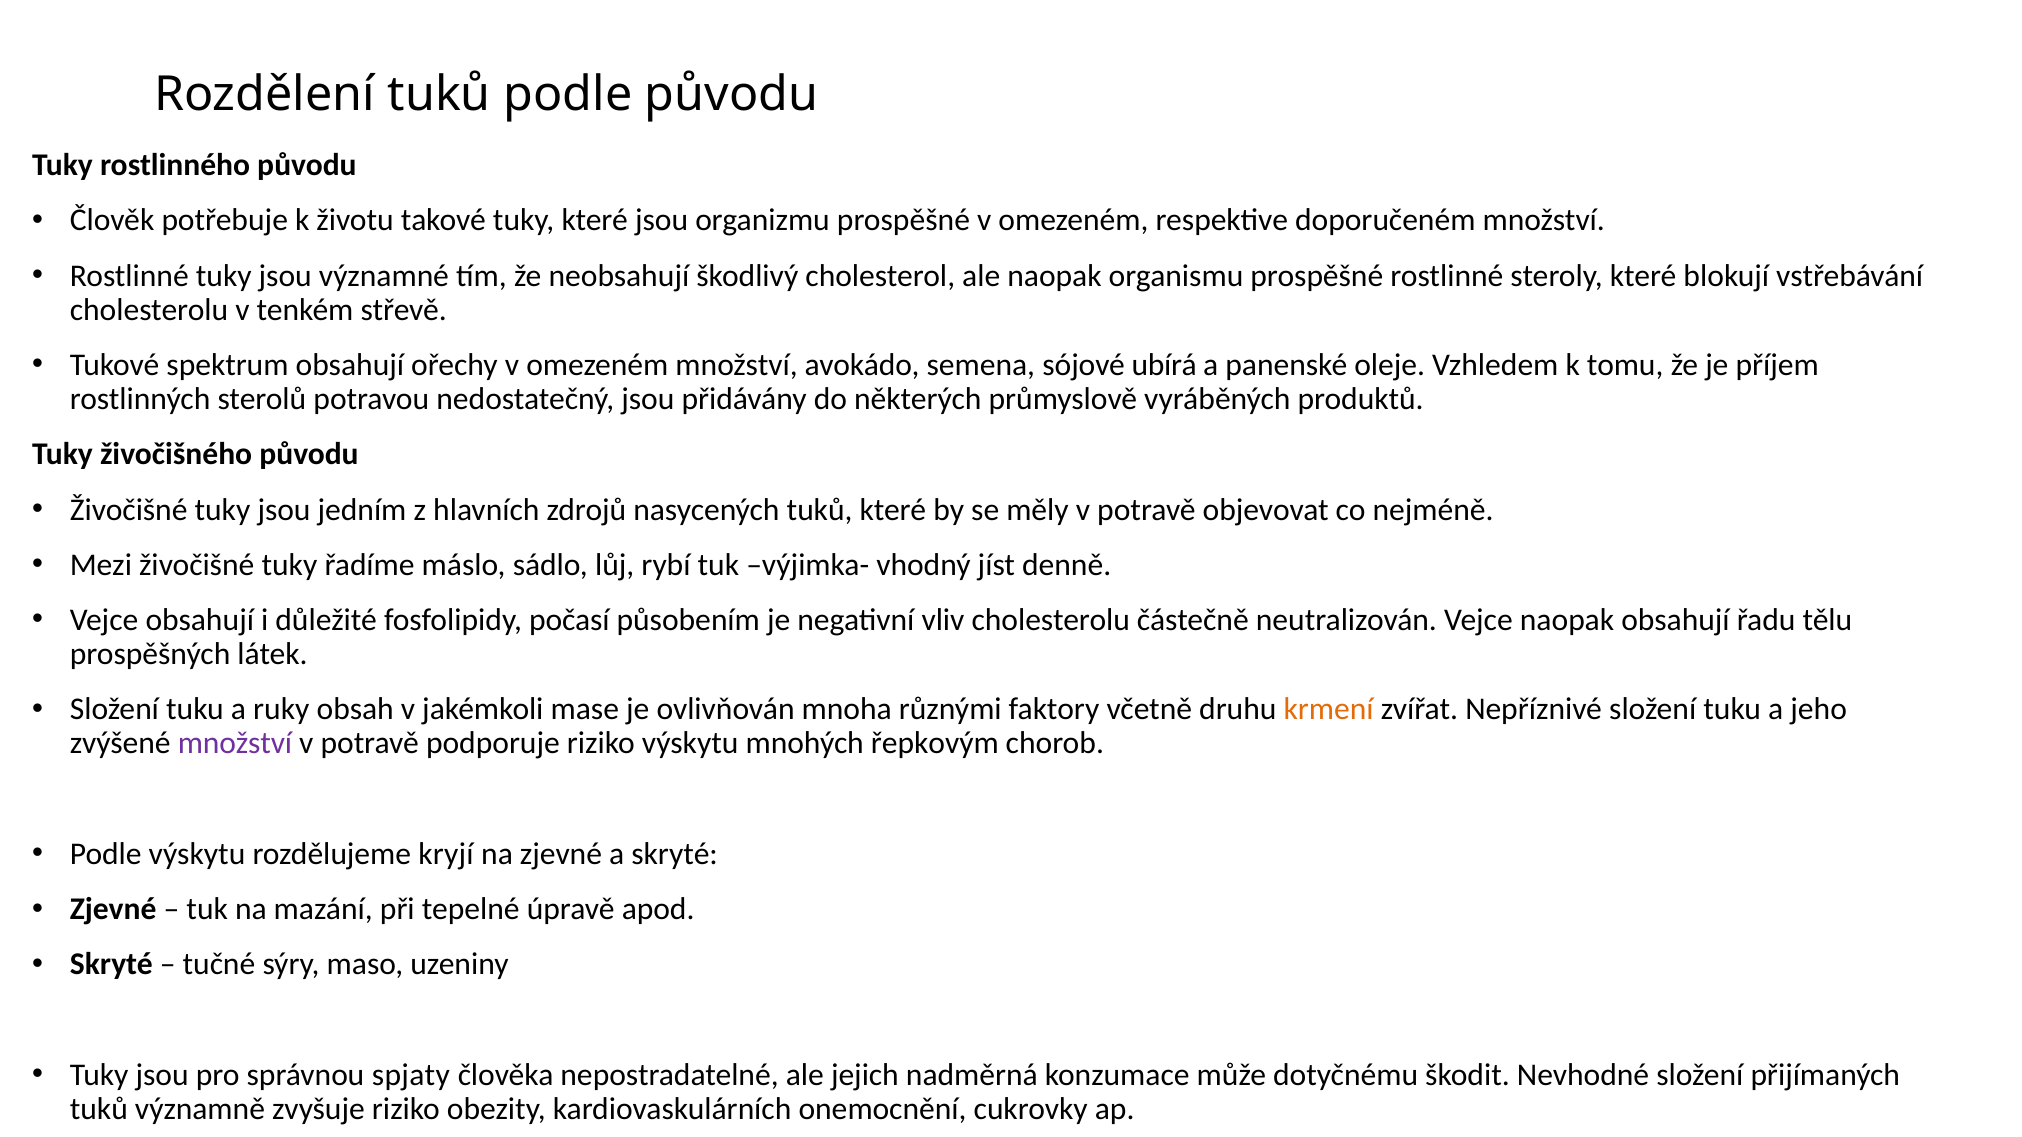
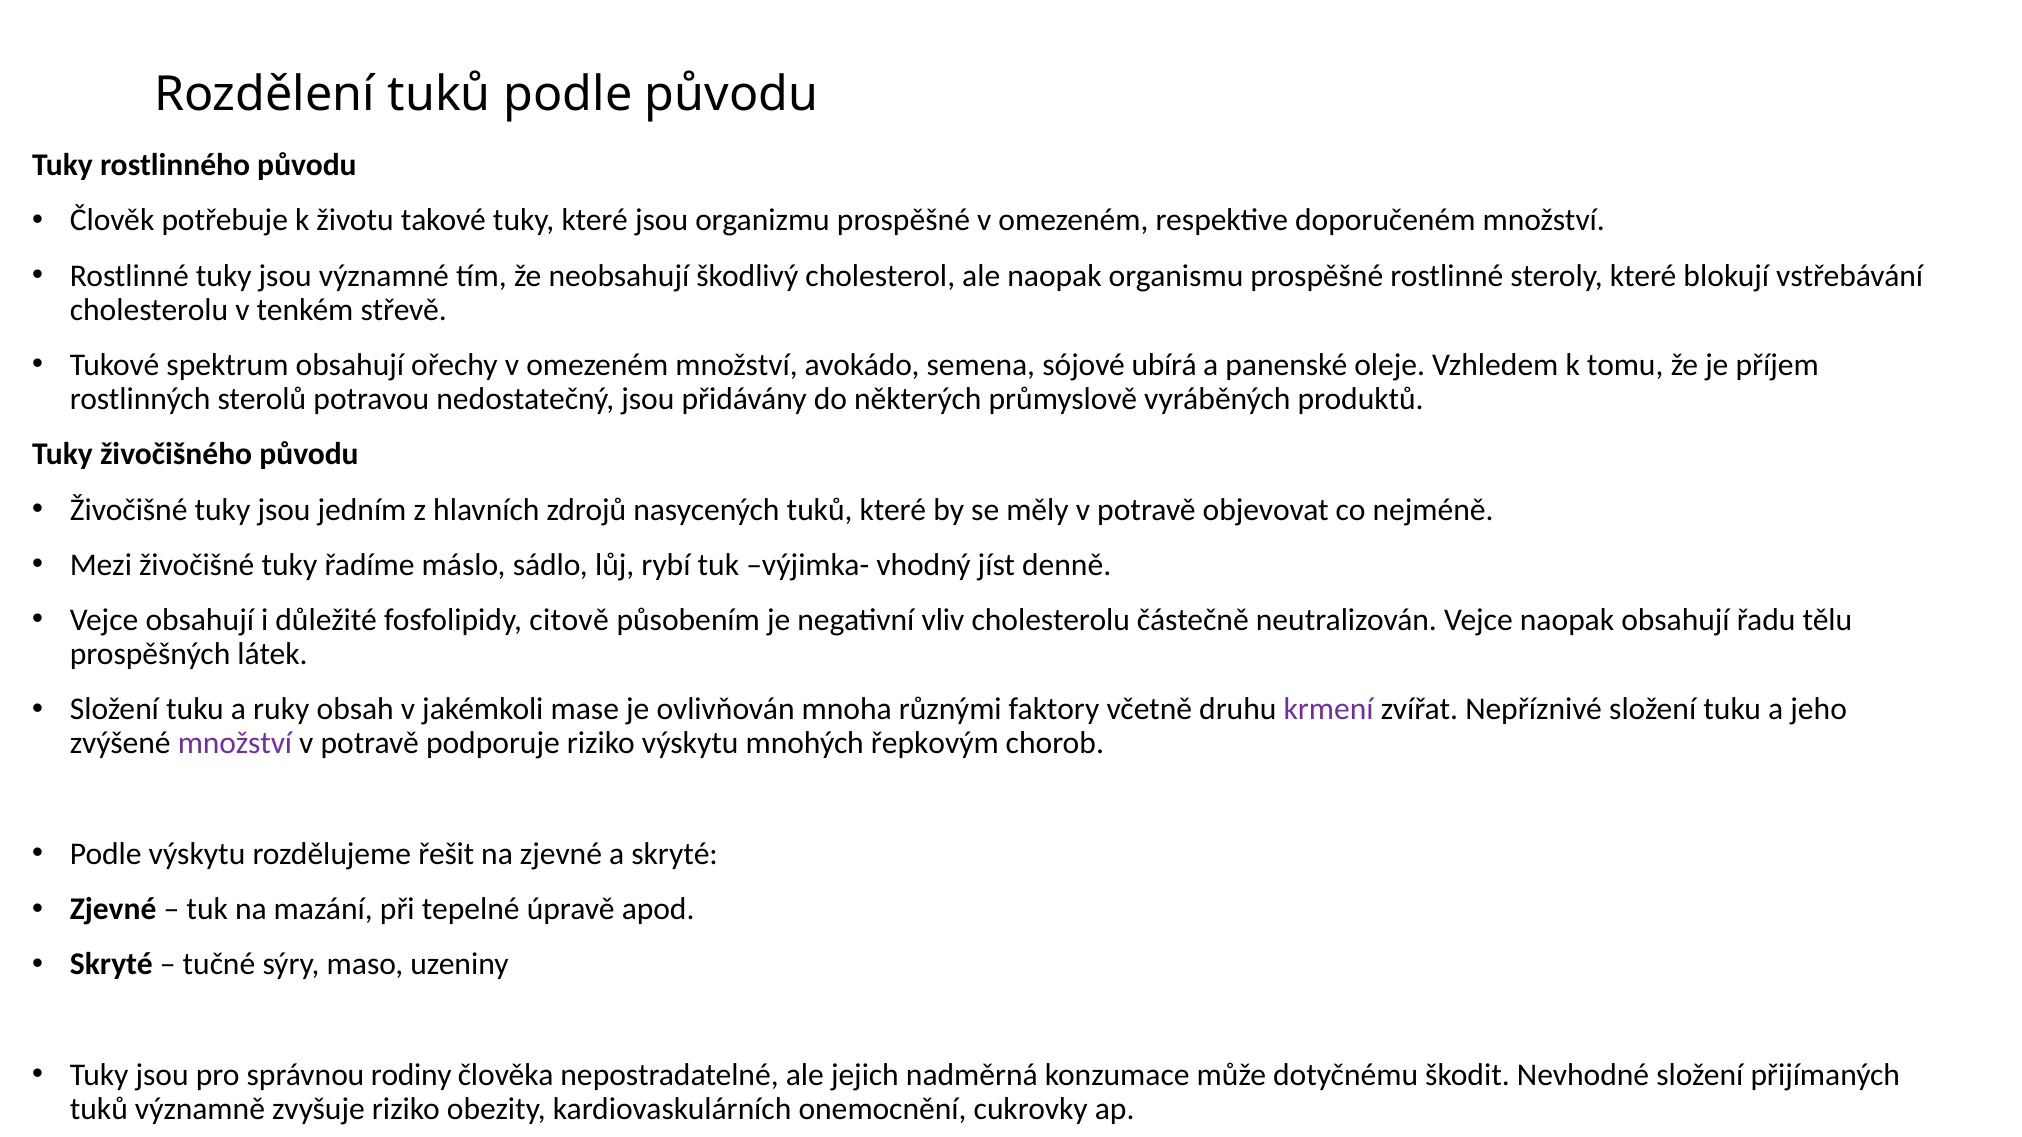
počasí: počasí -> citově
krmení colour: orange -> purple
kryjí: kryjí -> řešit
spjaty: spjaty -> rodiny
